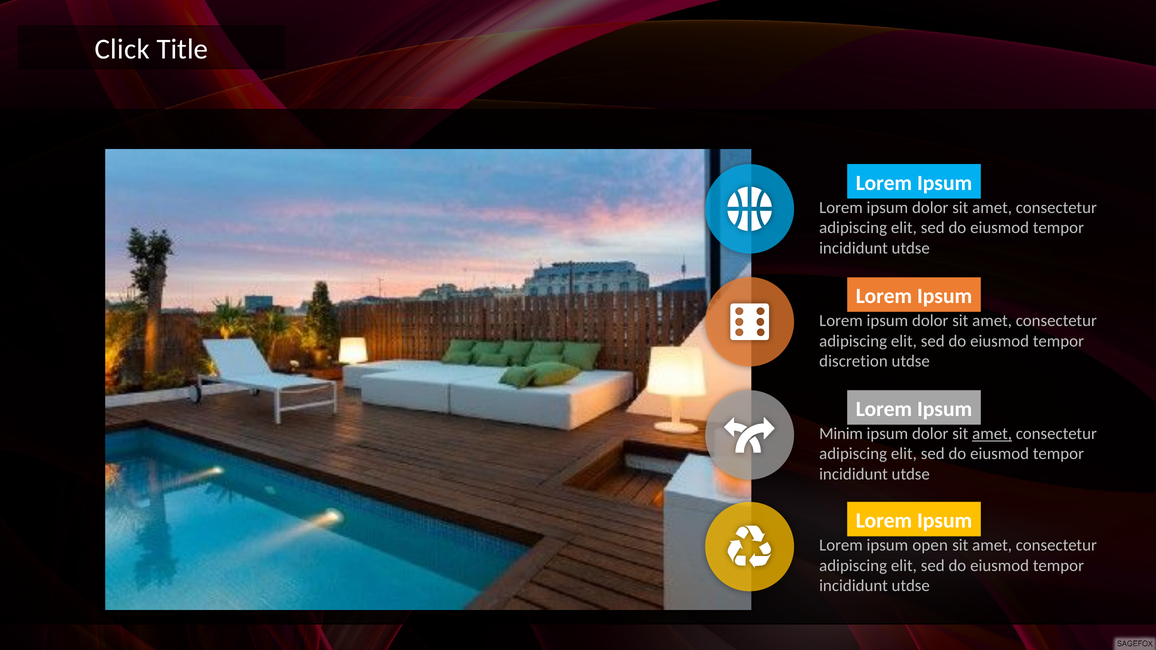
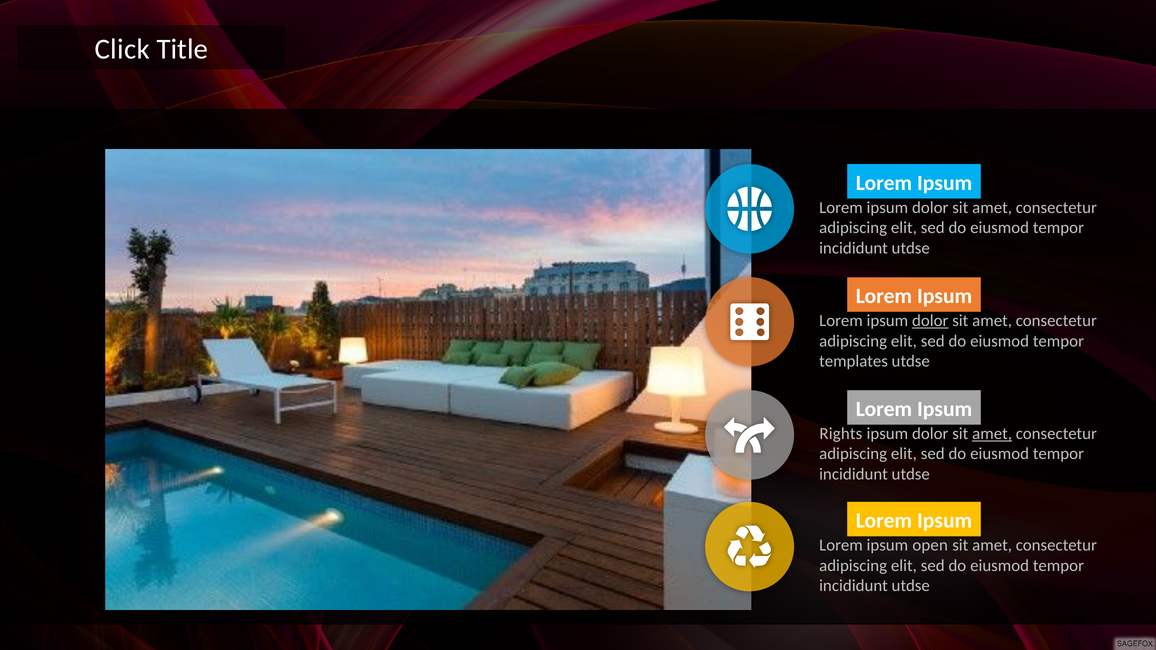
dolor at (930, 321) underline: none -> present
discretion: discretion -> templates
Minim: Minim -> Rights
